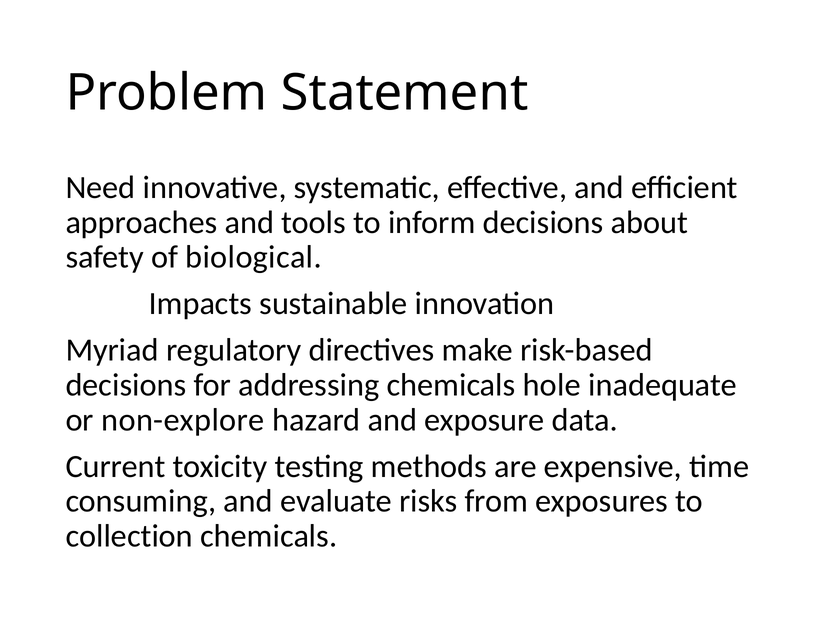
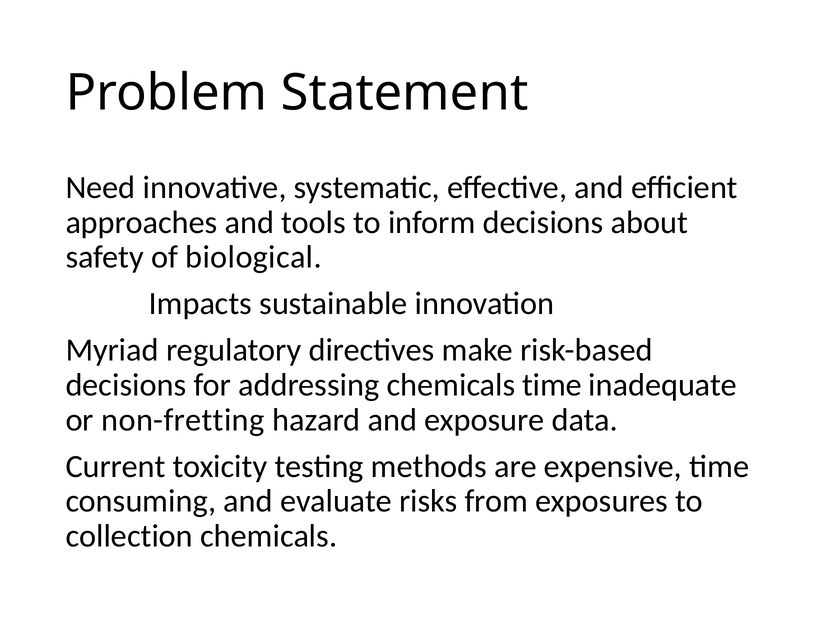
chemicals hole: hole -> time
non-explore: non-explore -> non-fretting
